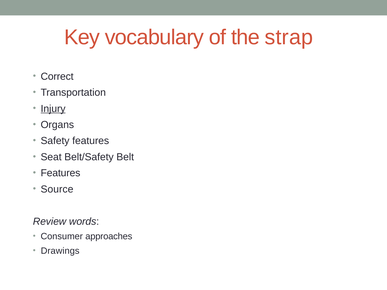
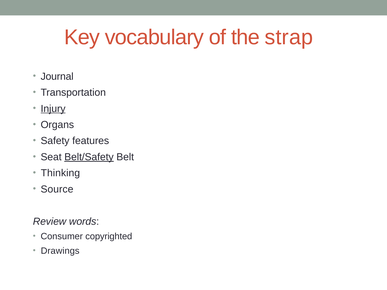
Correct: Correct -> Journal
Belt/Safety underline: none -> present
Features at (60, 173): Features -> Thinking
approaches: approaches -> copyrighted
